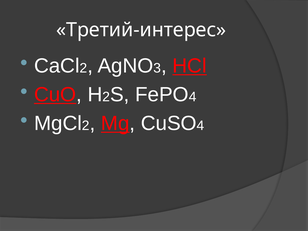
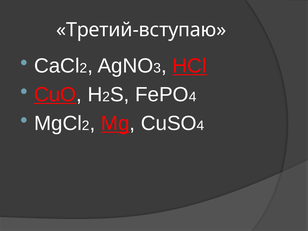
Третий-интерес: Третий-интерес -> Третий-вступаю
